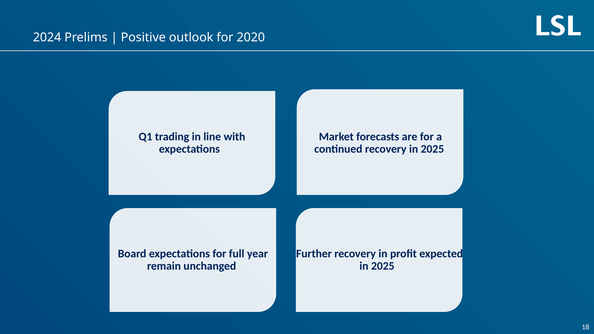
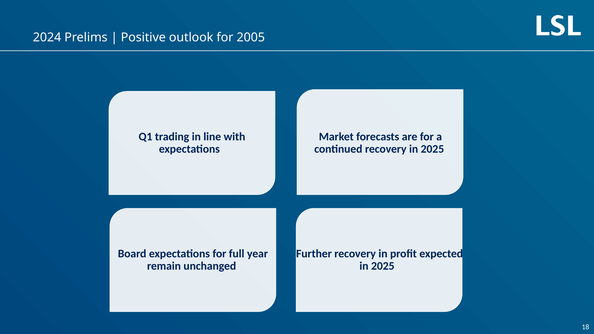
2020: 2020 -> 2005
